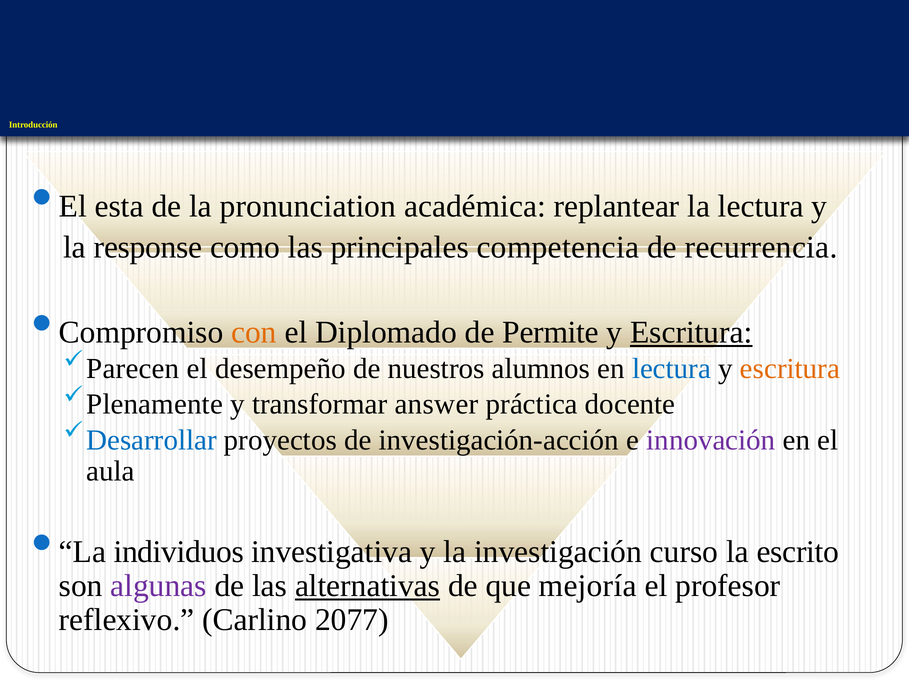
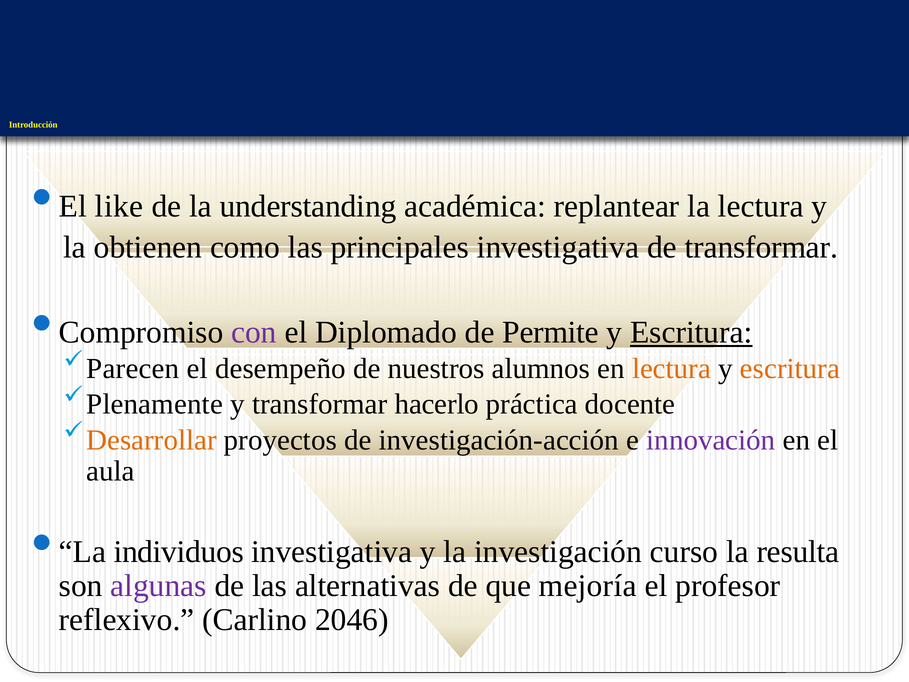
esta: esta -> like
pronunciation: pronunciation -> understanding
response: response -> obtienen
principales competencia: competencia -> investigativa
de recurrencia: recurrencia -> transformar
con colour: orange -> purple
lectura at (671, 369) colour: blue -> orange
answer: answer -> hacerlo
Desarrollar colour: blue -> orange
escrito: escrito -> resulta
alternativas underline: present -> none
2077: 2077 -> 2046
